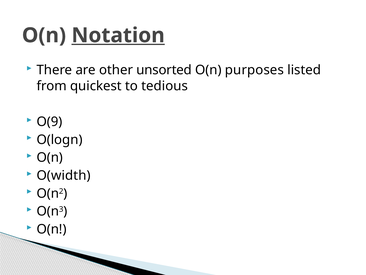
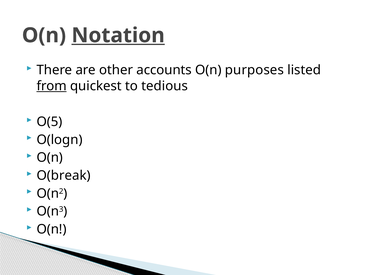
unsorted: unsorted -> accounts
from underline: none -> present
O(9: O(9 -> O(5
O(width: O(width -> O(break
